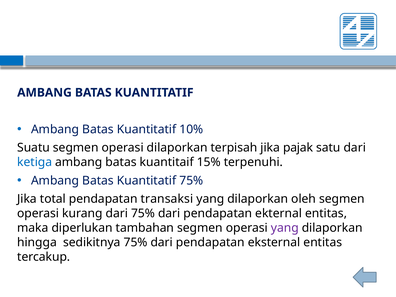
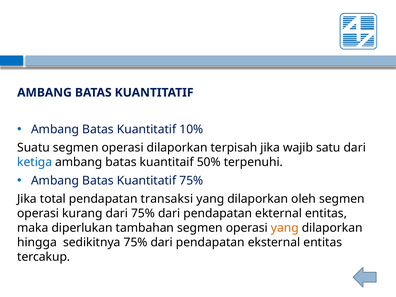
pajak: pajak -> wajib
15%: 15% -> 50%
yang at (285, 228) colour: purple -> orange
